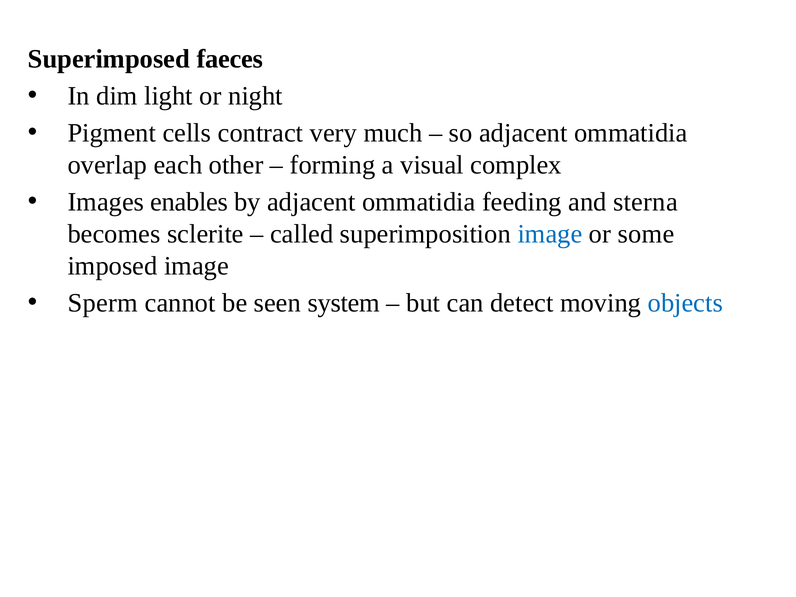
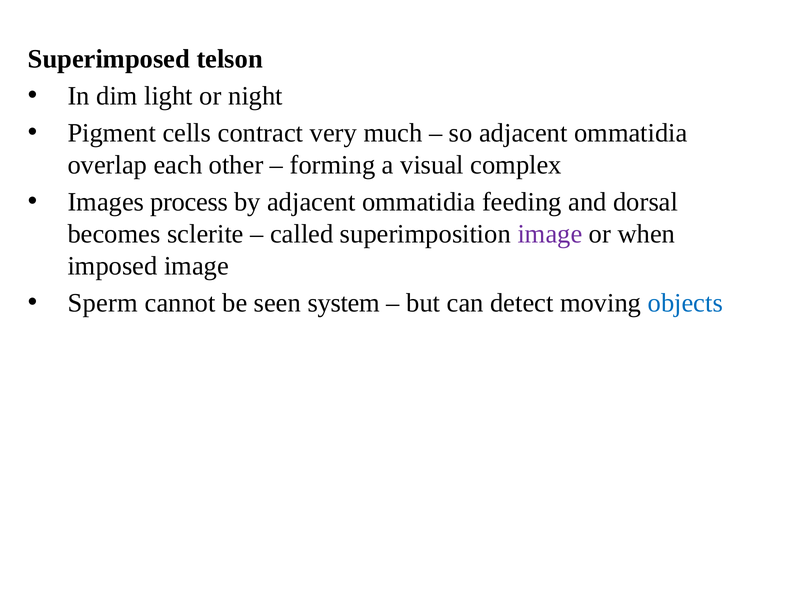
faeces: faeces -> telson
enables: enables -> process
sterna: sterna -> dorsal
image at (550, 234) colour: blue -> purple
some: some -> when
